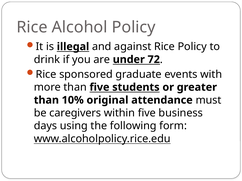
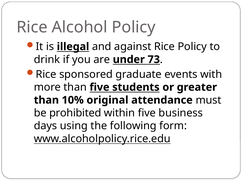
72: 72 -> 73
caregivers: caregivers -> prohibited
